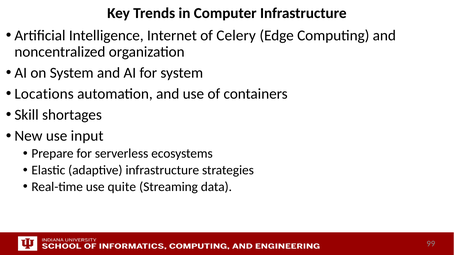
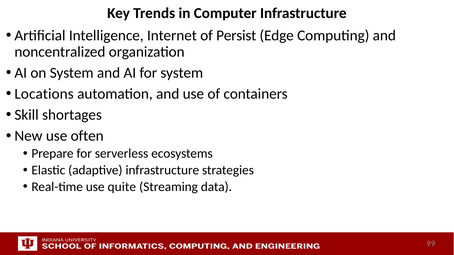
Celery: Celery -> Persist
input: input -> often
